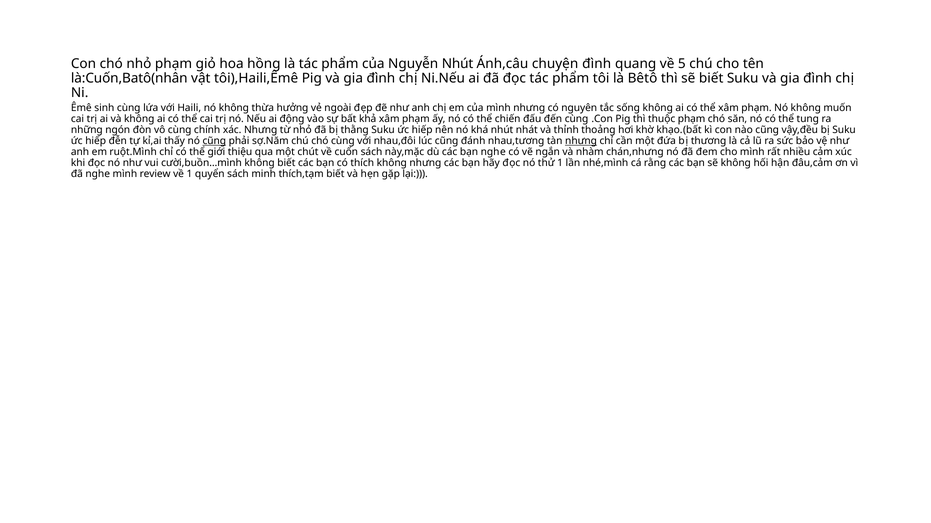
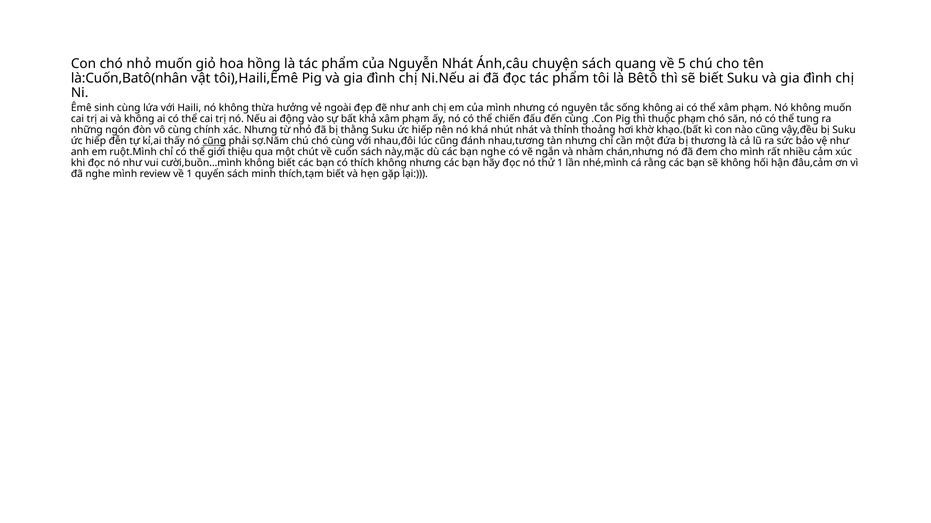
nhỏ phạm: phạm -> muốn
Nguyễn Nhút: Nhút -> Nhát
chuyện đình: đình -> sách
nhưng at (581, 141) underline: present -> none
